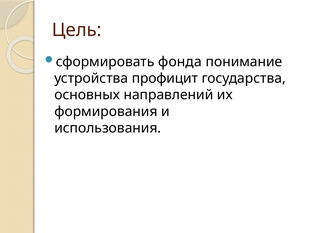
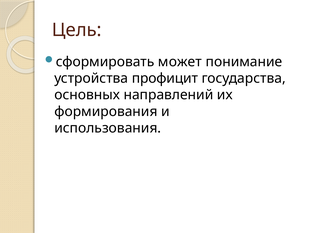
фонда: фонда -> может
